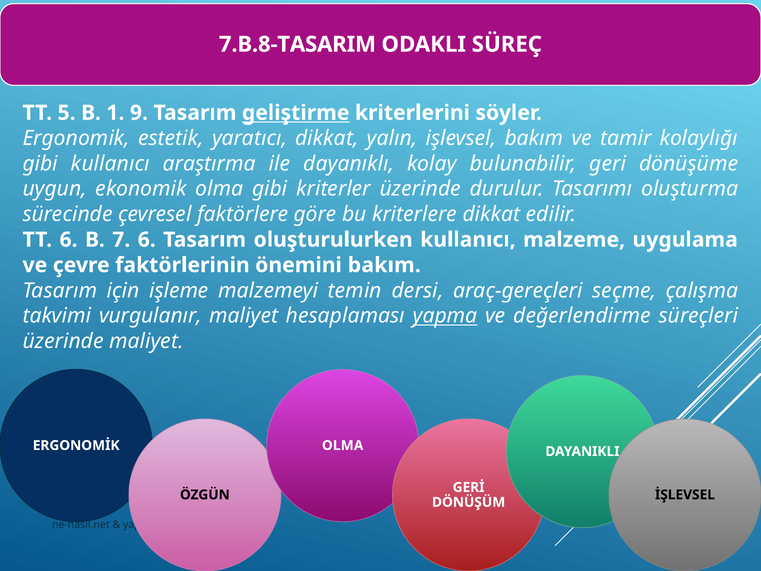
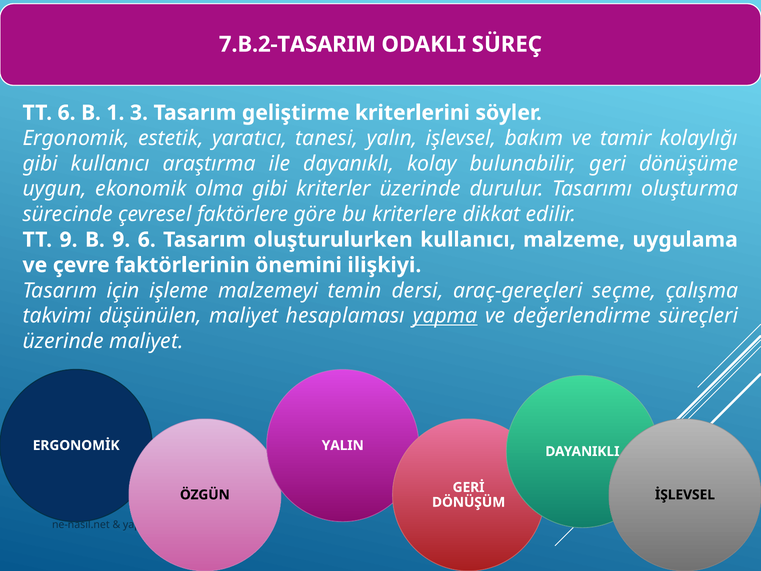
7.B.8-TASARIM: 7.B.8-TASARIM -> 7.B.2-TASARIM
TT 5: 5 -> 6
9: 9 -> 3
geliştirme underline: present -> none
yaratıcı dikkat: dikkat -> tanesi
TT 6: 6 -> 9
B 7: 7 -> 9
önemini bakım: bakım -> ilişkiyi
vurgulanır: vurgulanır -> düşünülen
OLMA at (343, 445): OLMA -> YALIN
